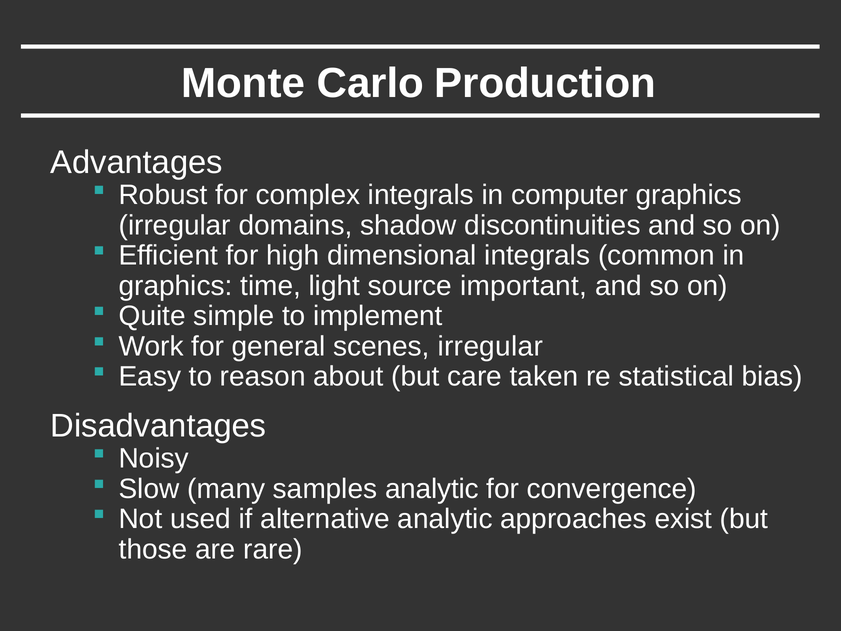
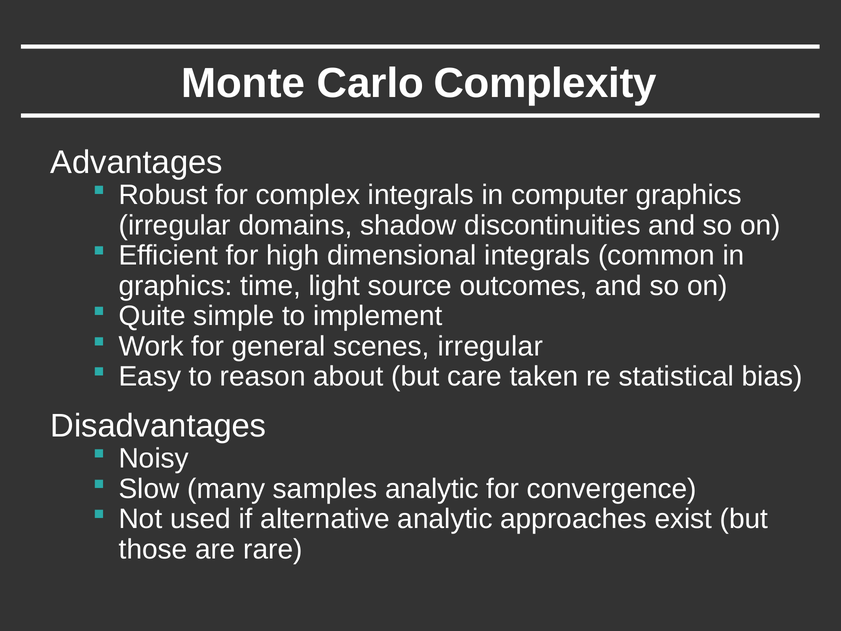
Production: Production -> Complexity
important: important -> outcomes
